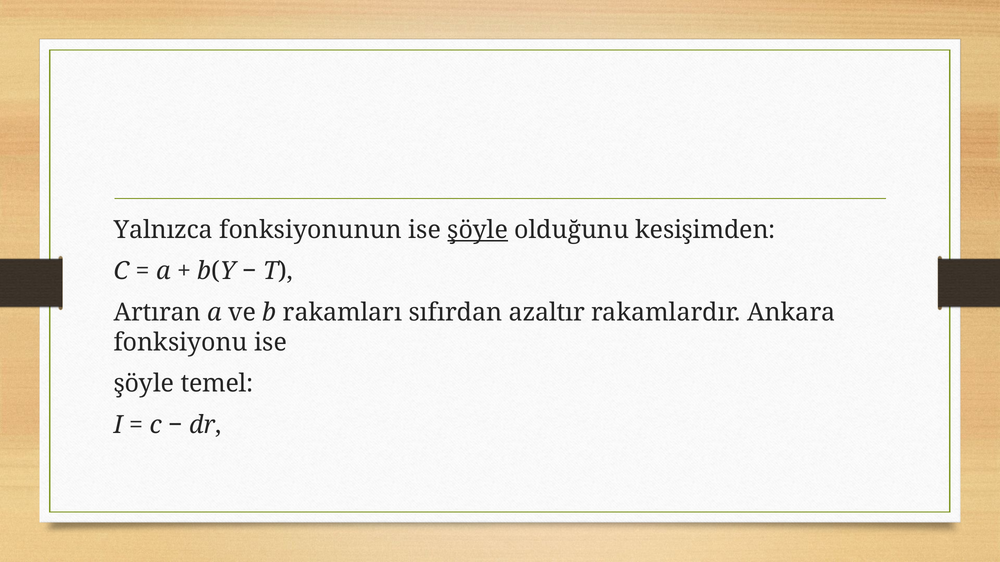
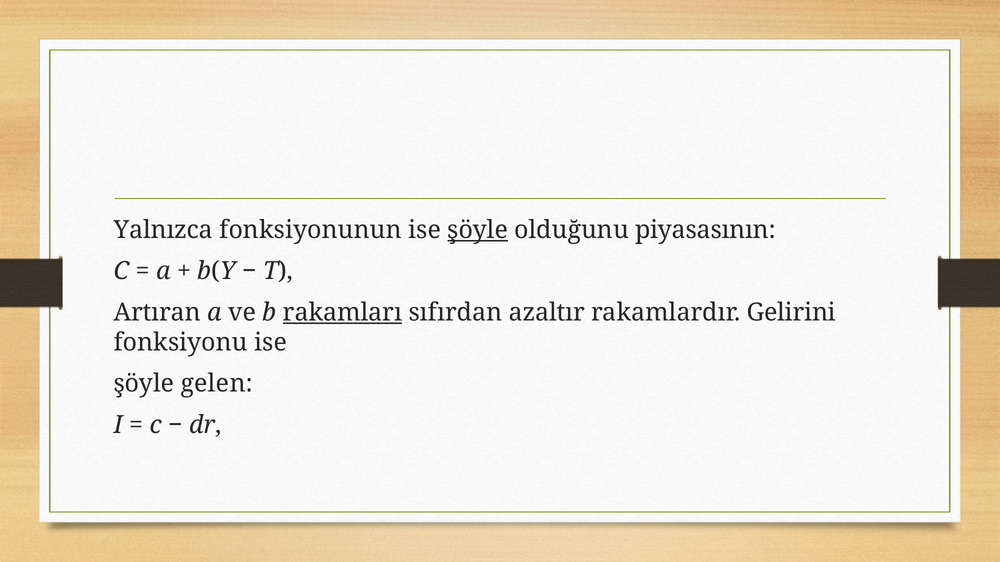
kesişimden: kesişimden -> piyasasının
rakamları underline: none -> present
Ankara: Ankara -> Gelirini
temel: temel -> gelen
